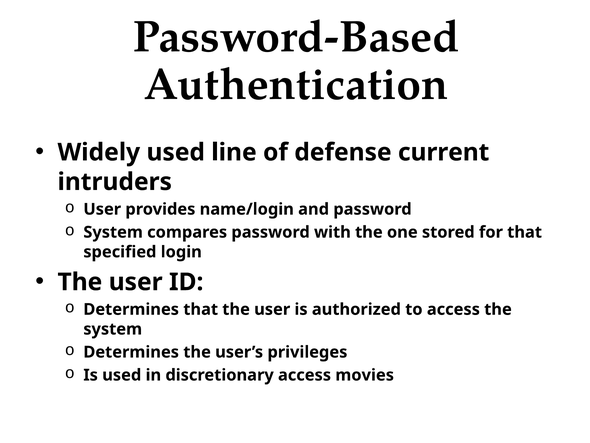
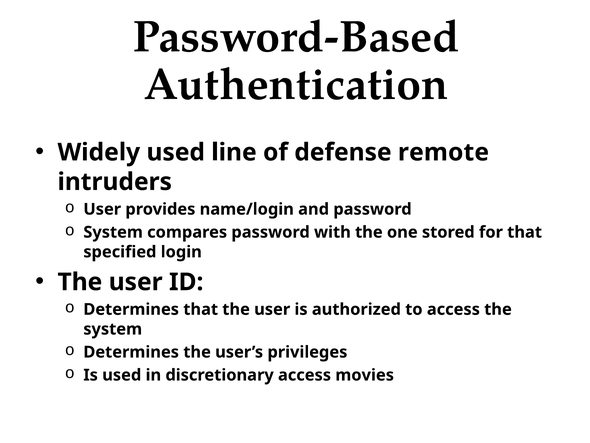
current: current -> remote
